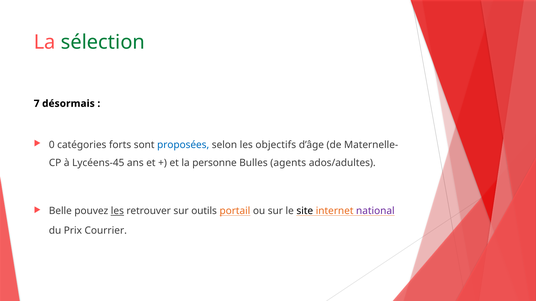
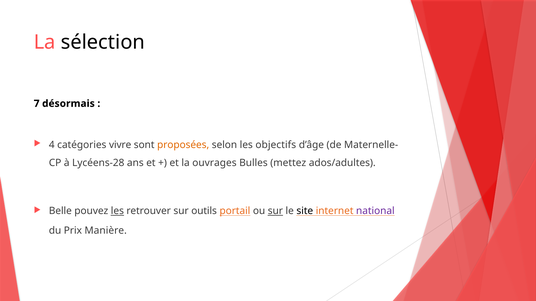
sélection colour: green -> black
0: 0 -> 4
forts: forts -> vivre
proposées colour: blue -> orange
Lycéens-45: Lycéens-45 -> Lycéens-28
personne: personne -> ouvrages
agents: agents -> mettez
sur at (275, 211) underline: none -> present
Courrier: Courrier -> Manière
